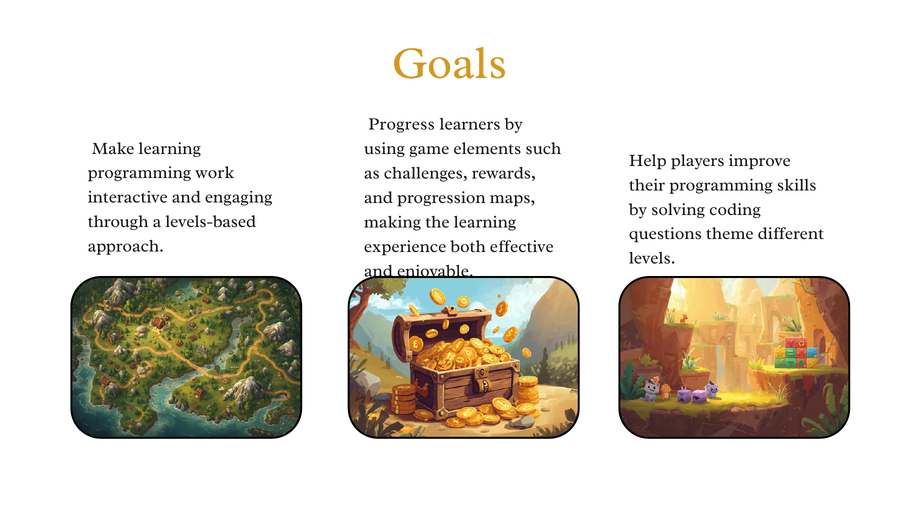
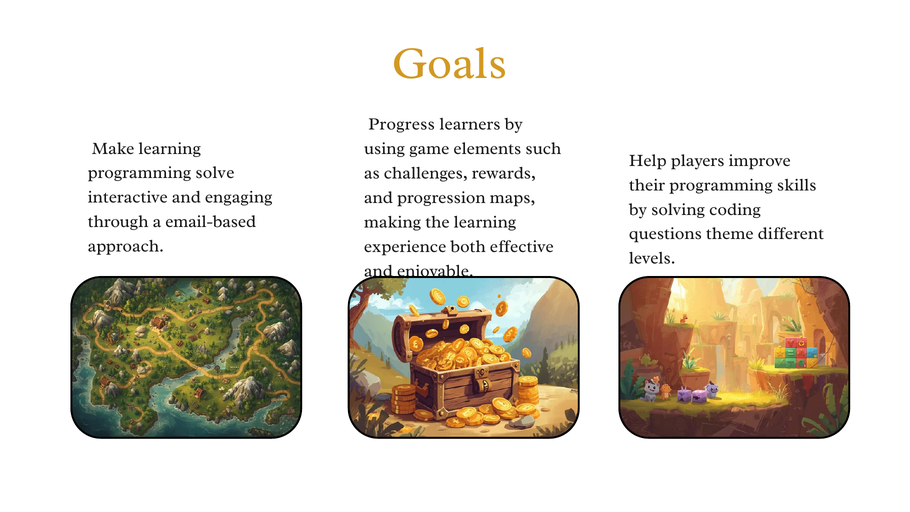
work: work -> solve
levels-based: levels-based -> email-based
